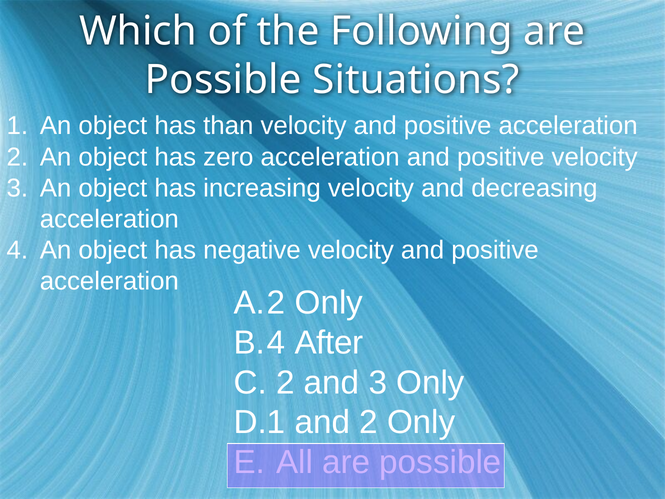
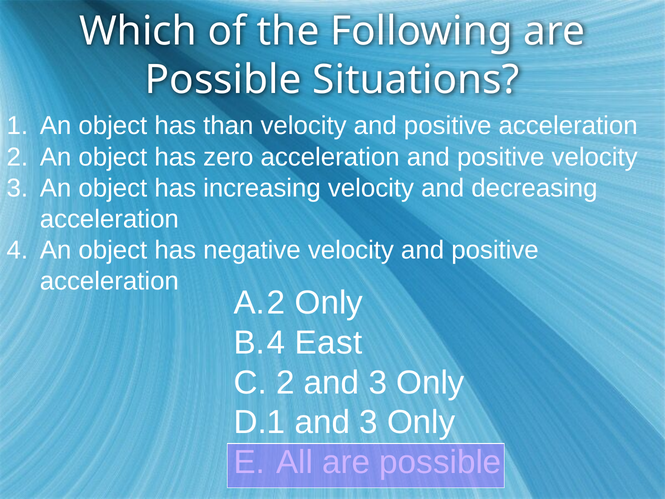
After: After -> East
2 at (369, 422): 2 -> 3
